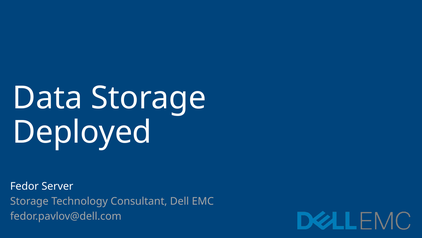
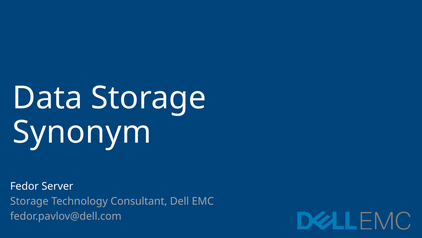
Deployed: Deployed -> Synonym
